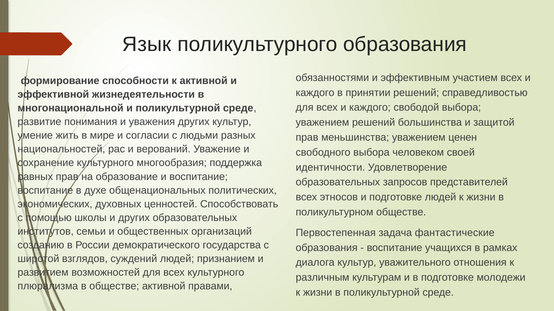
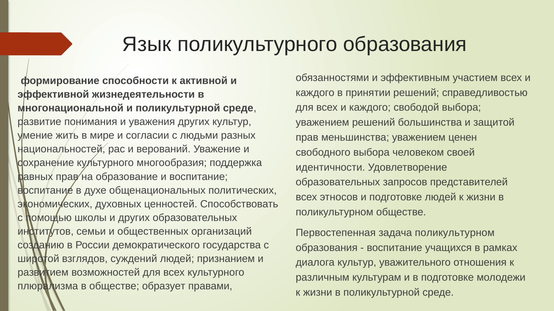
задача фантастические: фантастические -> поликультурном
обществе активной: активной -> образует
